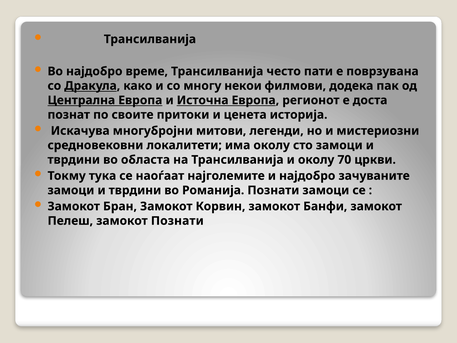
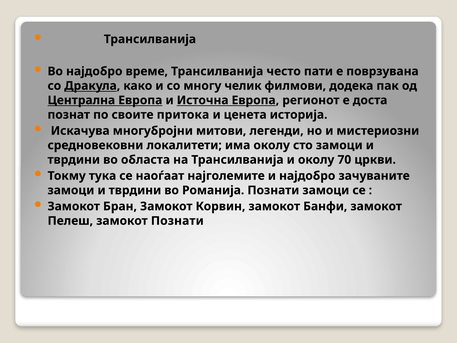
некои: некои -> челик
притоки: притоки -> притока
